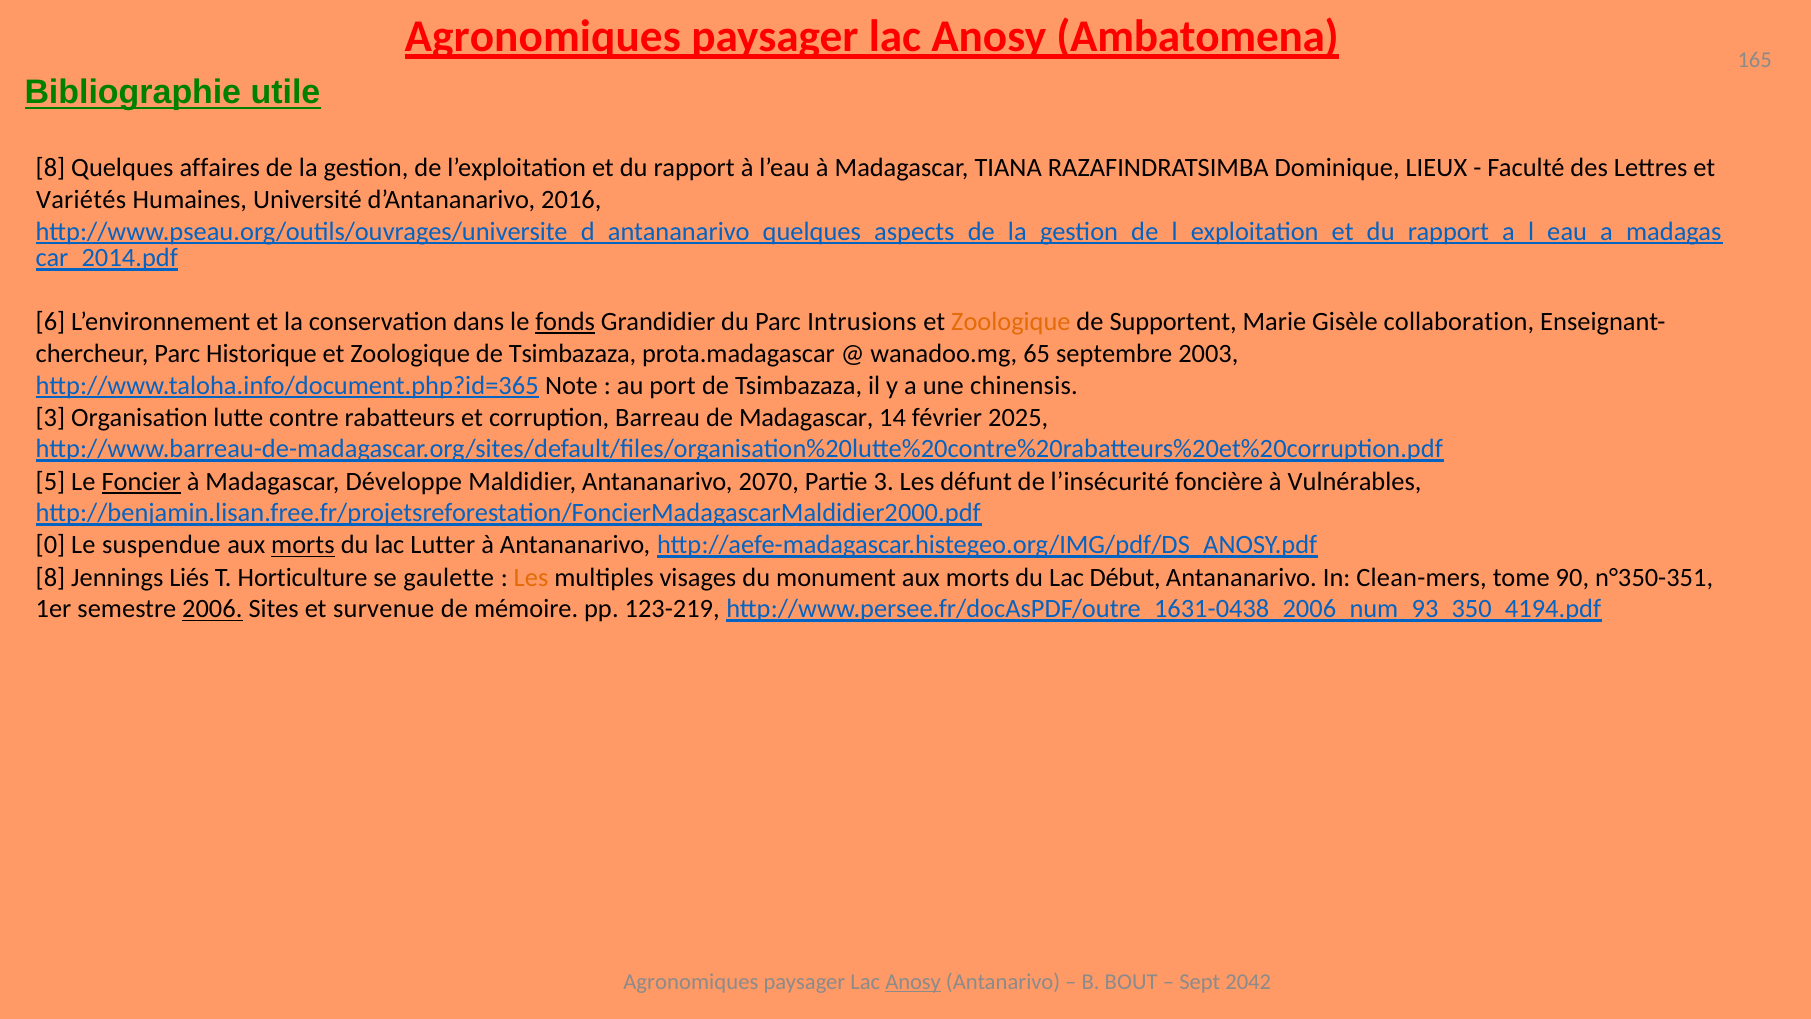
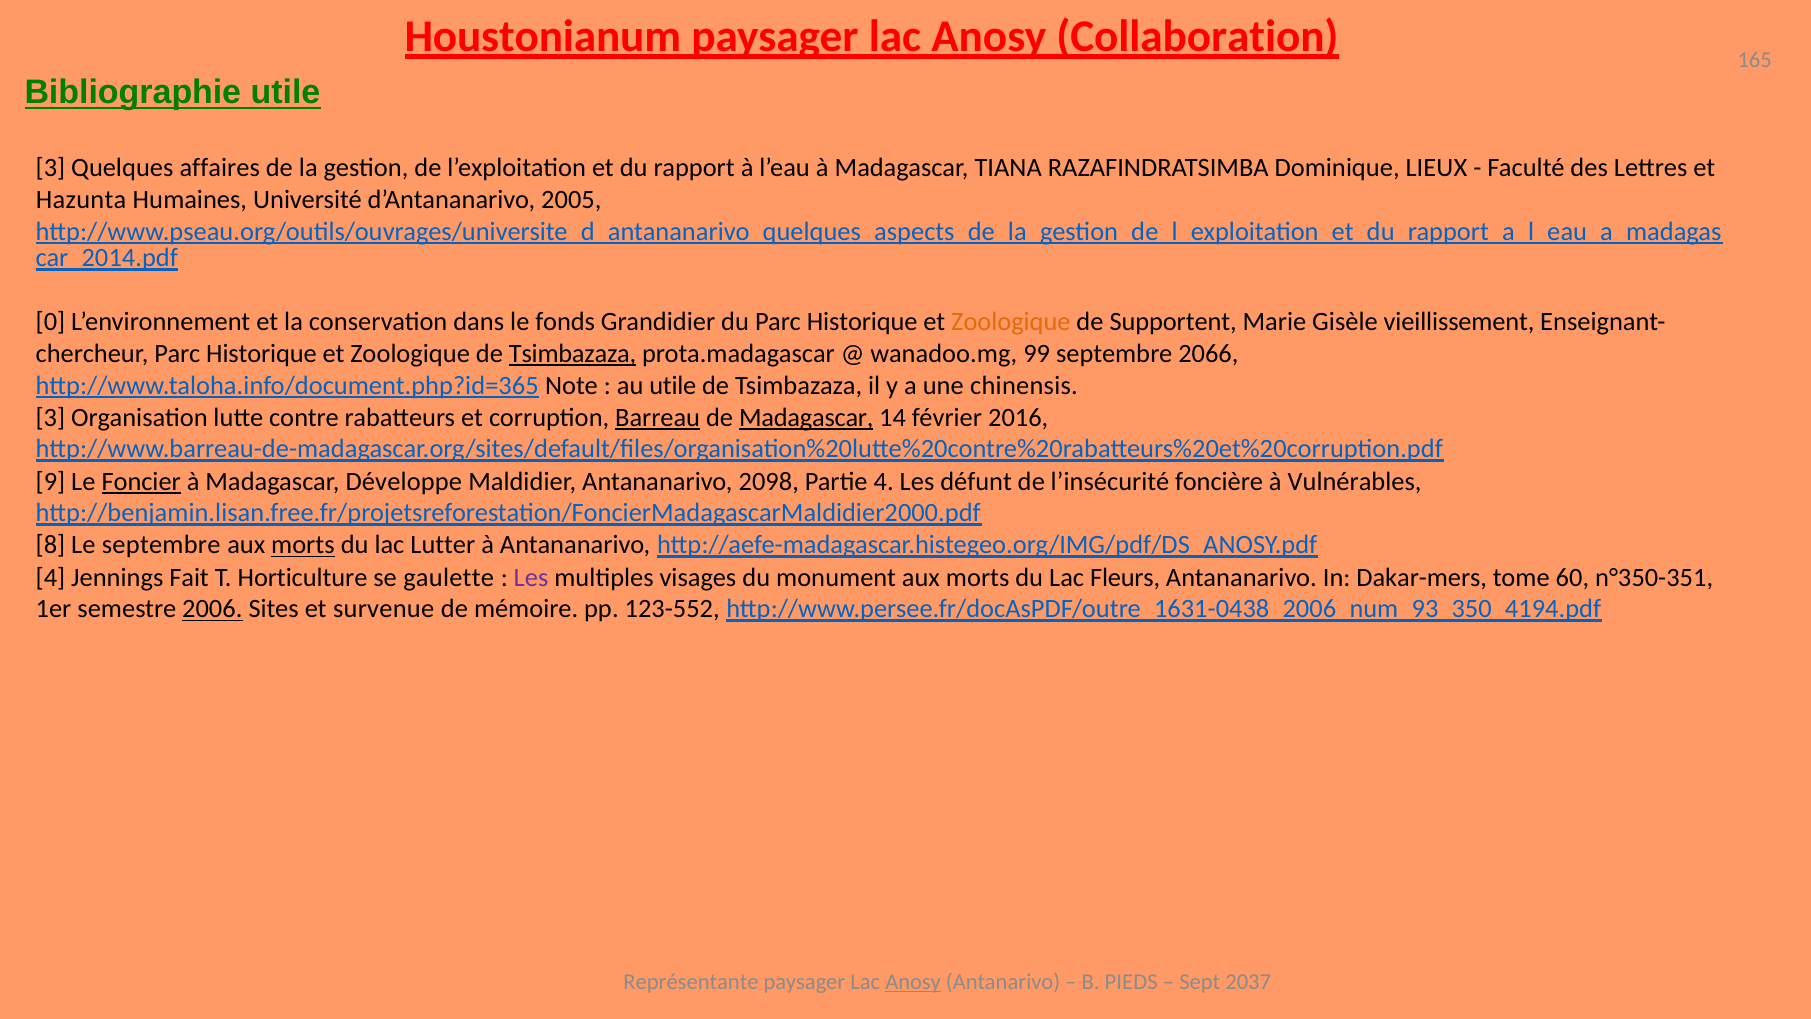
Agronomiques at (543, 37): Agronomiques -> Houstonianum
Ambatomena: Ambatomena -> Collaboration
8 at (50, 168): 8 -> 3
Variétés: Variétés -> Hazunta
2016: 2016 -> 2005
6: 6 -> 0
fonds underline: present -> none
du Parc Intrusions: Intrusions -> Historique
collaboration: collaboration -> vieillissement
Tsimbazaza at (573, 354) underline: none -> present
65: 65 -> 99
2003: 2003 -> 2066
au port: port -> utile
Barreau underline: none -> present
Madagascar at (806, 417) underline: none -> present
2025: 2025 -> 2016
5: 5 -> 9
2070: 2070 -> 2098
Partie 3: 3 -> 4
0: 0 -> 8
Le suspendue: suspendue -> septembre
8 at (50, 577): 8 -> 4
Liés: Liés -> Fait
Les at (531, 577) colour: orange -> purple
Début: Début -> Fleurs
Clean-mers: Clean-mers -> Dakar-mers
90: 90 -> 60
123-219: 123-219 -> 123-552
Agronomiques at (691, 982): Agronomiques -> Représentante
BOUT: BOUT -> PIEDS
2042: 2042 -> 2037
